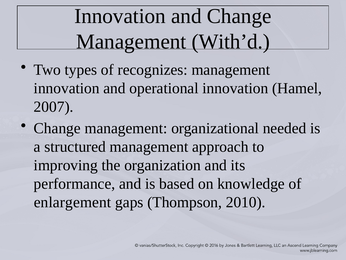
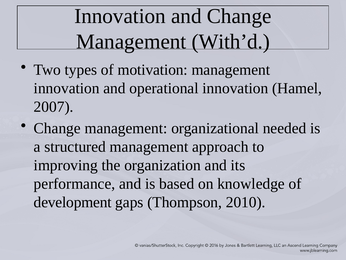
recognizes: recognizes -> motivation
enlargement: enlargement -> development
